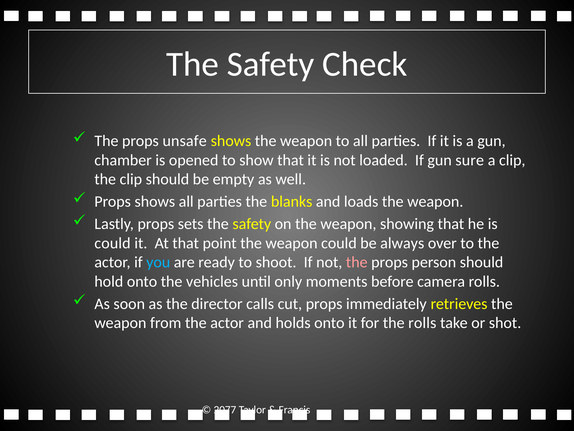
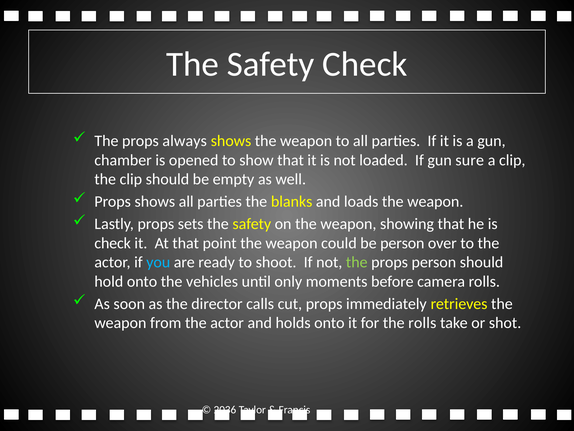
unsafe: unsafe -> always
could at (112, 243): could -> check
be always: always -> person
the at (357, 262) colour: pink -> light green
2077: 2077 -> 2036
